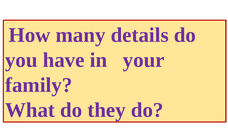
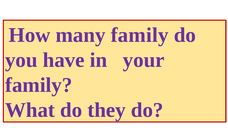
many details: details -> family
